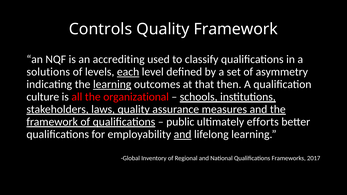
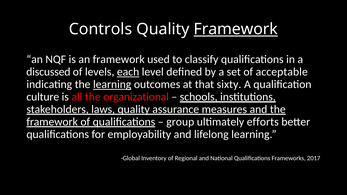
Framework at (236, 29) underline: none -> present
an accrediting: accrediting -> framework
solutions: solutions -> discussed
asymmetry: asymmetry -> acceptable
then: then -> sixty
public: public -> group
and at (183, 134) underline: present -> none
